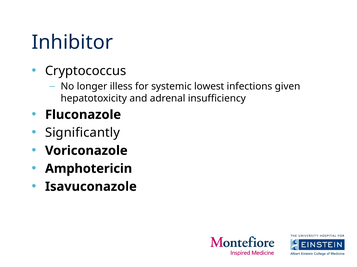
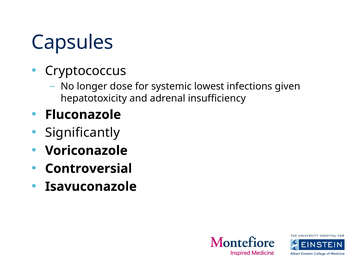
Inhibitor: Inhibitor -> Capsules
illess: illess -> dose
Amphotericin: Amphotericin -> Controversial
